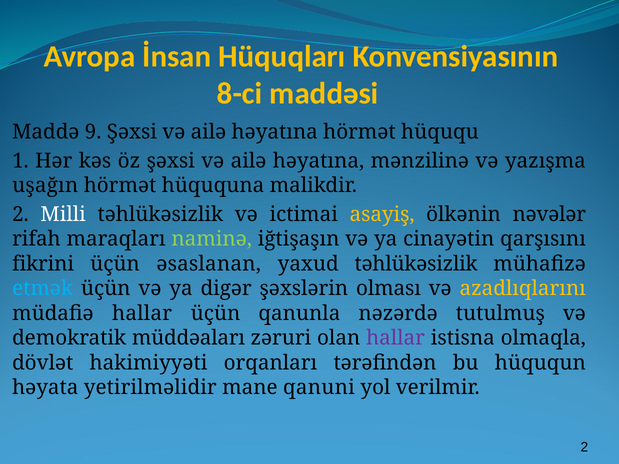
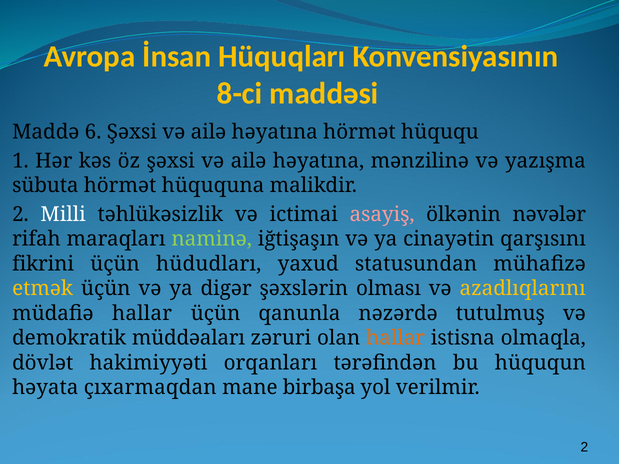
9: 9 -> 6
uşağın: uşağın -> sübuta
asayiş colour: yellow -> pink
əsaslanan: əsaslanan -> hüdudları
yaxud təhlükəsizlik: təhlükəsizlik -> statusundan
etmək colour: light blue -> yellow
hallar at (396, 338) colour: purple -> orange
yetirilməlidir: yetirilməlidir -> çıxarmaqdan
qanuni: qanuni -> birbaşa
